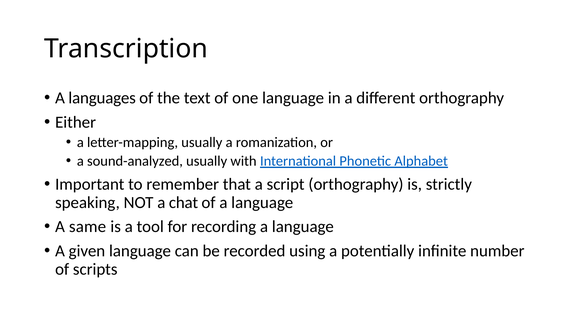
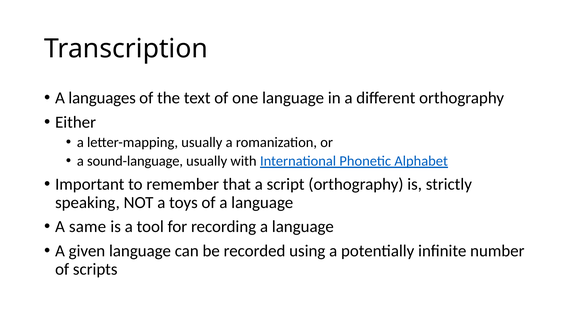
sound-analyzed: sound-analyzed -> sound-language
chat: chat -> toys
